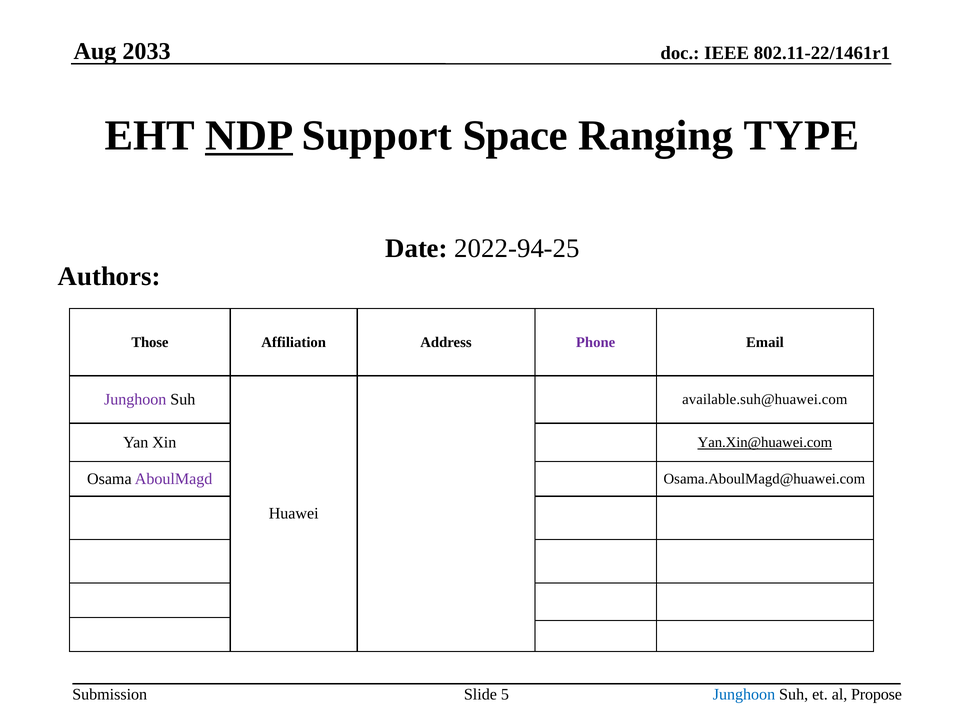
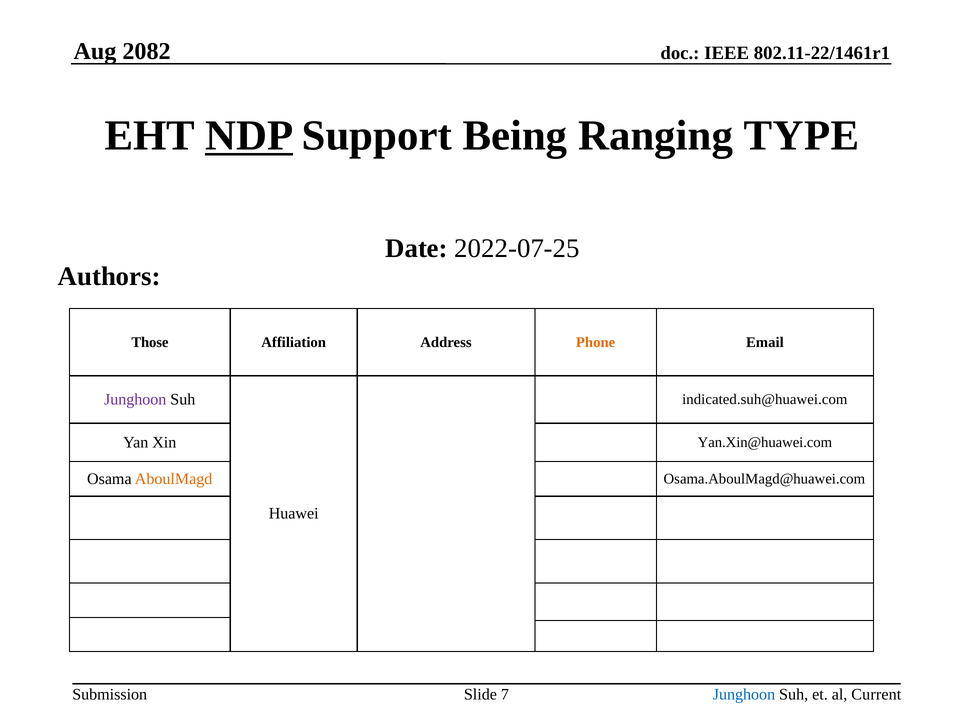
2033: 2033 -> 2082
Space: Space -> Being
2022-94-25: 2022-94-25 -> 2022-07-25
Phone colour: purple -> orange
available.suh@huawei.com: available.suh@huawei.com -> indicated.suh@huawei.com
Yan.Xin@huawei.com underline: present -> none
AboulMagd colour: purple -> orange
5: 5 -> 7
Propose: Propose -> Current
